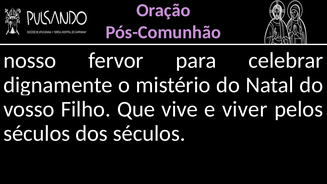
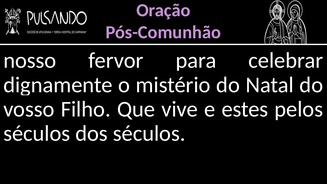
viver: viver -> estes
